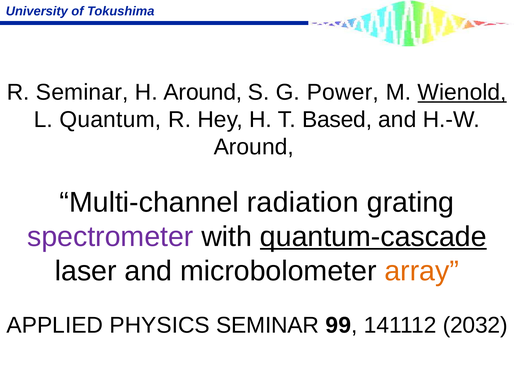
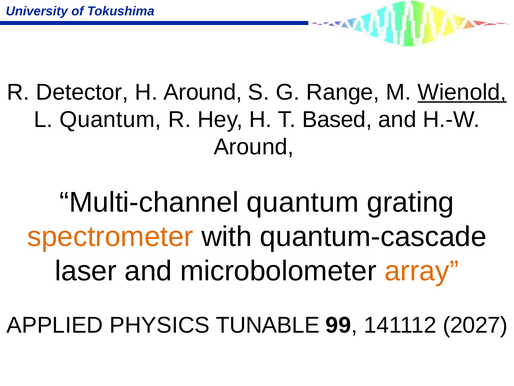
R Seminar: Seminar -> Detector
Power: Power -> Range
Multi-channel radiation: radiation -> quantum
spectrometer colour: purple -> orange
quantum-cascade underline: present -> none
PHYSICS SEMINAR: SEMINAR -> TUNABLE
2032: 2032 -> 2027
